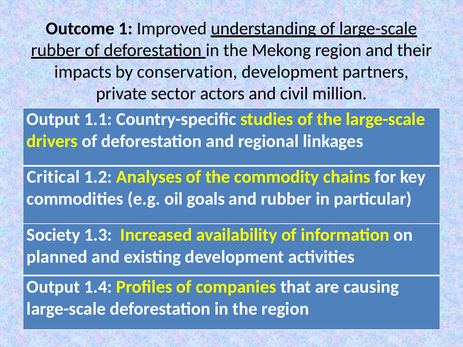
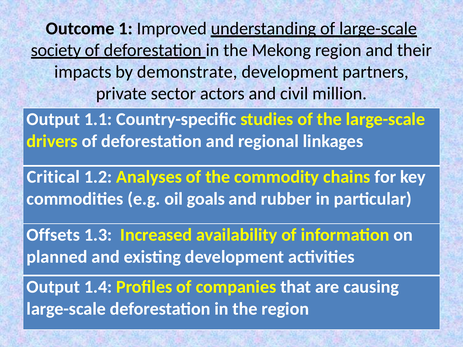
rubber at (56, 50): rubber -> society
conservation: conservation -> demonstrate
Society: Society -> Offsets
